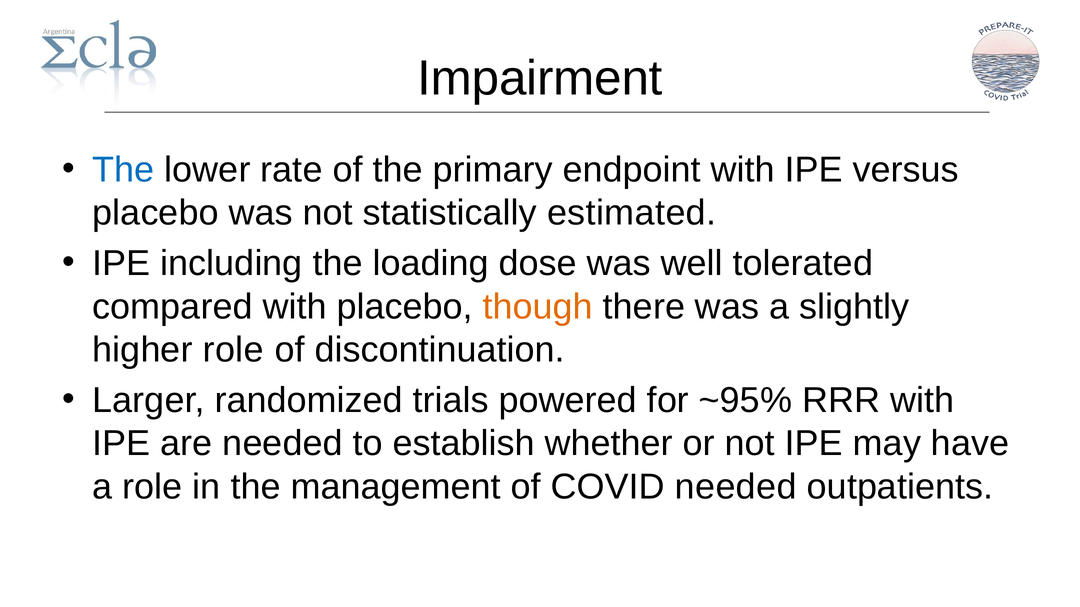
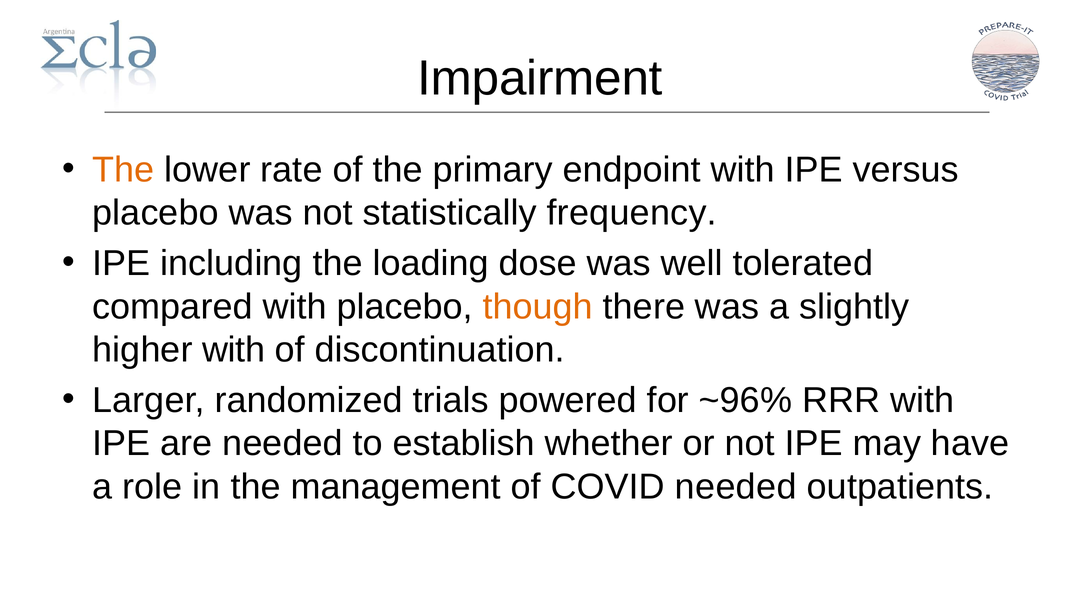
The at (123, 170) colour: blue -> orange
estimated: estimated -> frequency
higher role: role -> with
~95%: ~95% -> ~96%
